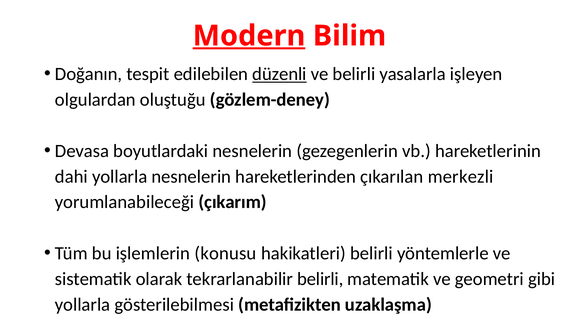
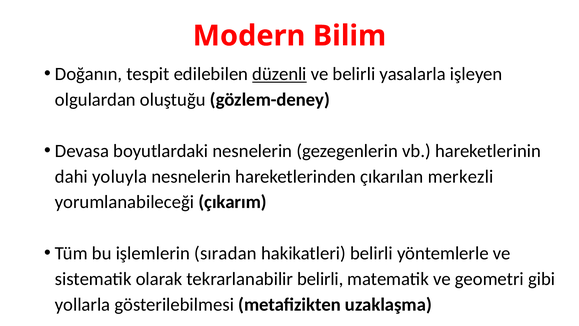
Modern underline: present -> none
dahi yollarla: yollarla -> yoluyla
konusu: konusu -> sıradan
